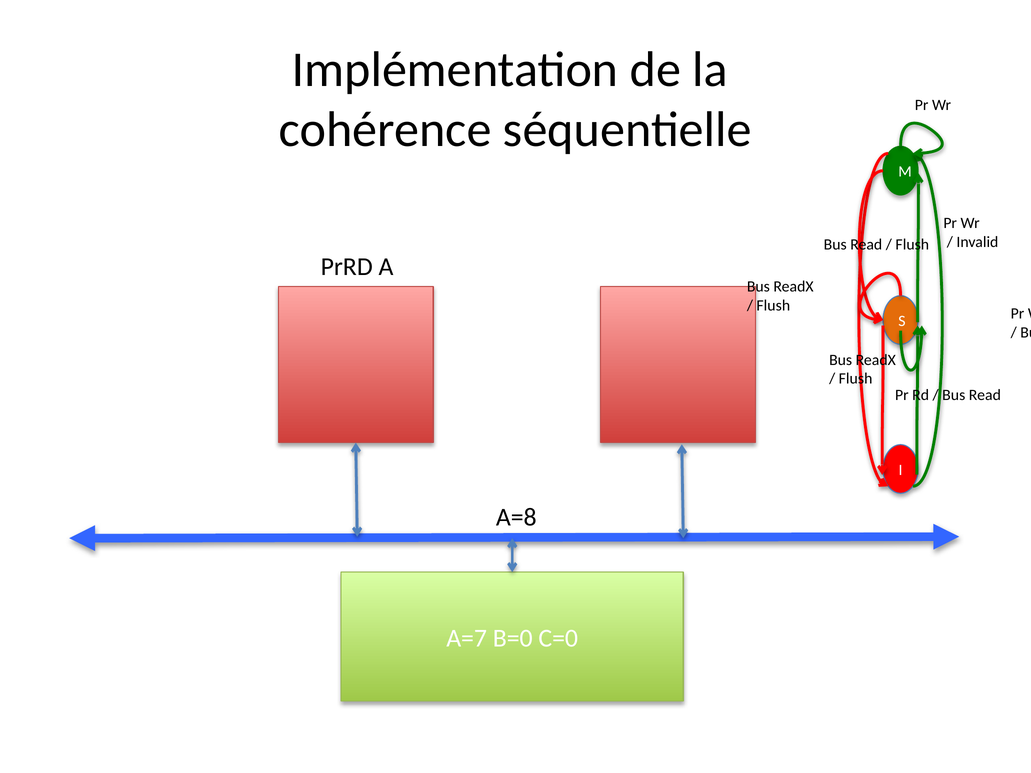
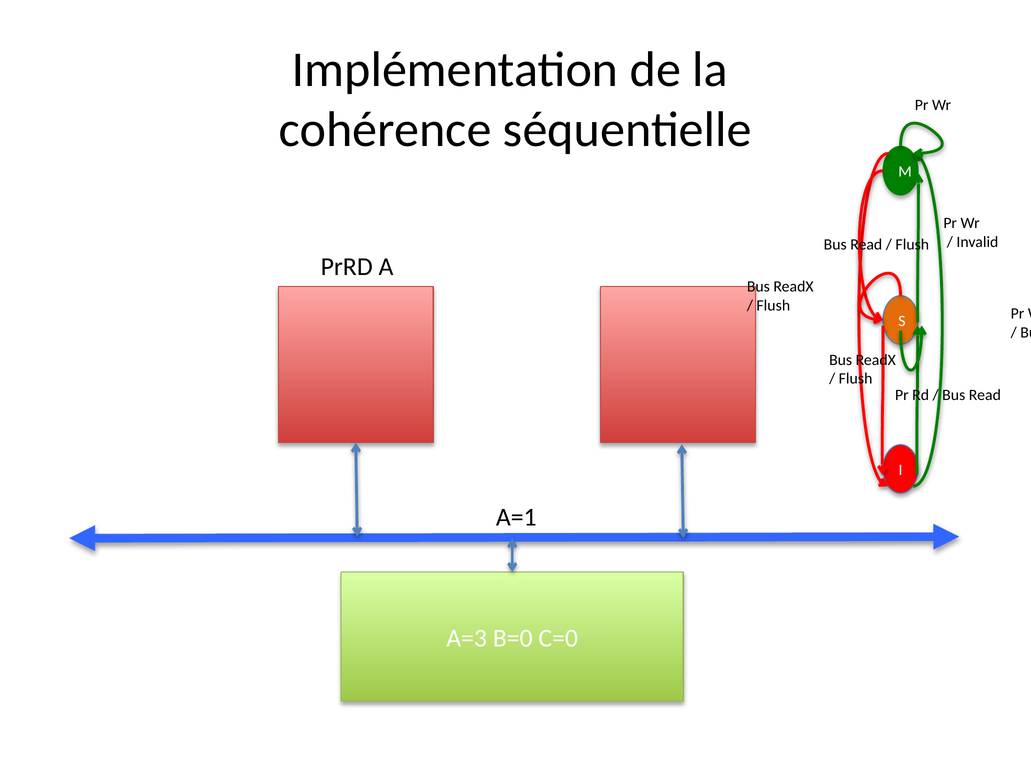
A=8: A=8 -> A=1
A=7: A=7 -> A=3
